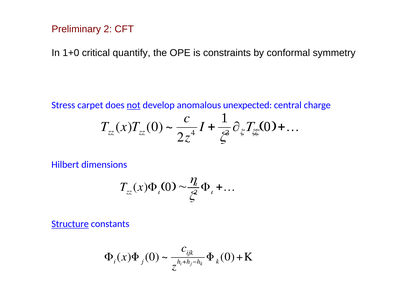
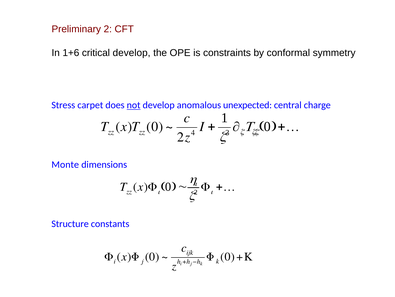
1+0: 1+0 -> 1+6
critical quantify: quantify -> develop
Hilbert: Hilbert -> Monte
Structure underline: present -> none
